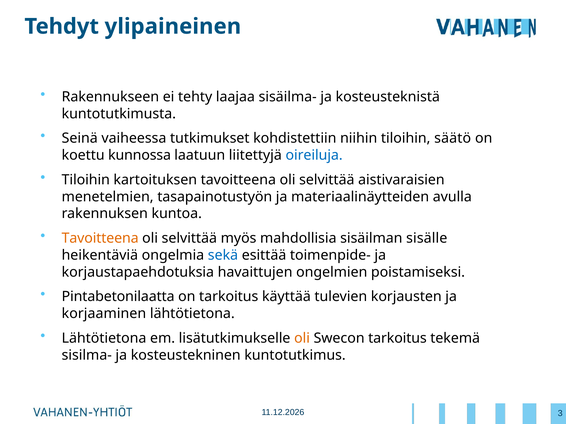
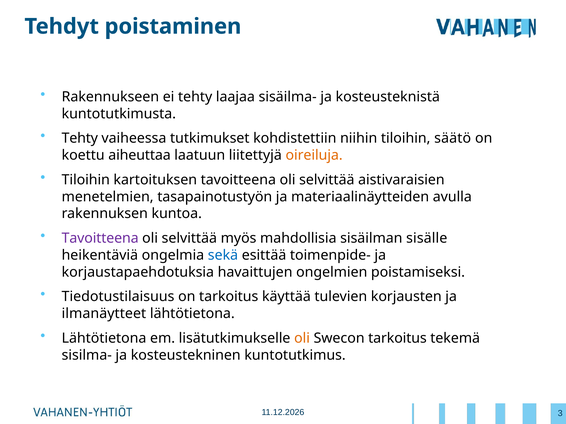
ylipaineinen: ylipaineinen -> poistaminen
Seinä at (80, 138): Seinä -> Tehty
kunnossa: kunnossa -> aiheuttaa
oireiluja colour: blue -> orange
Tavoitteena at (100, 238) colour: orange -> purple
Pintabetonilaatta: Pintabetonilaatta -> Tiedotustilaisuus
korjaaminen: korjaaminen -> ilmanäytteet
